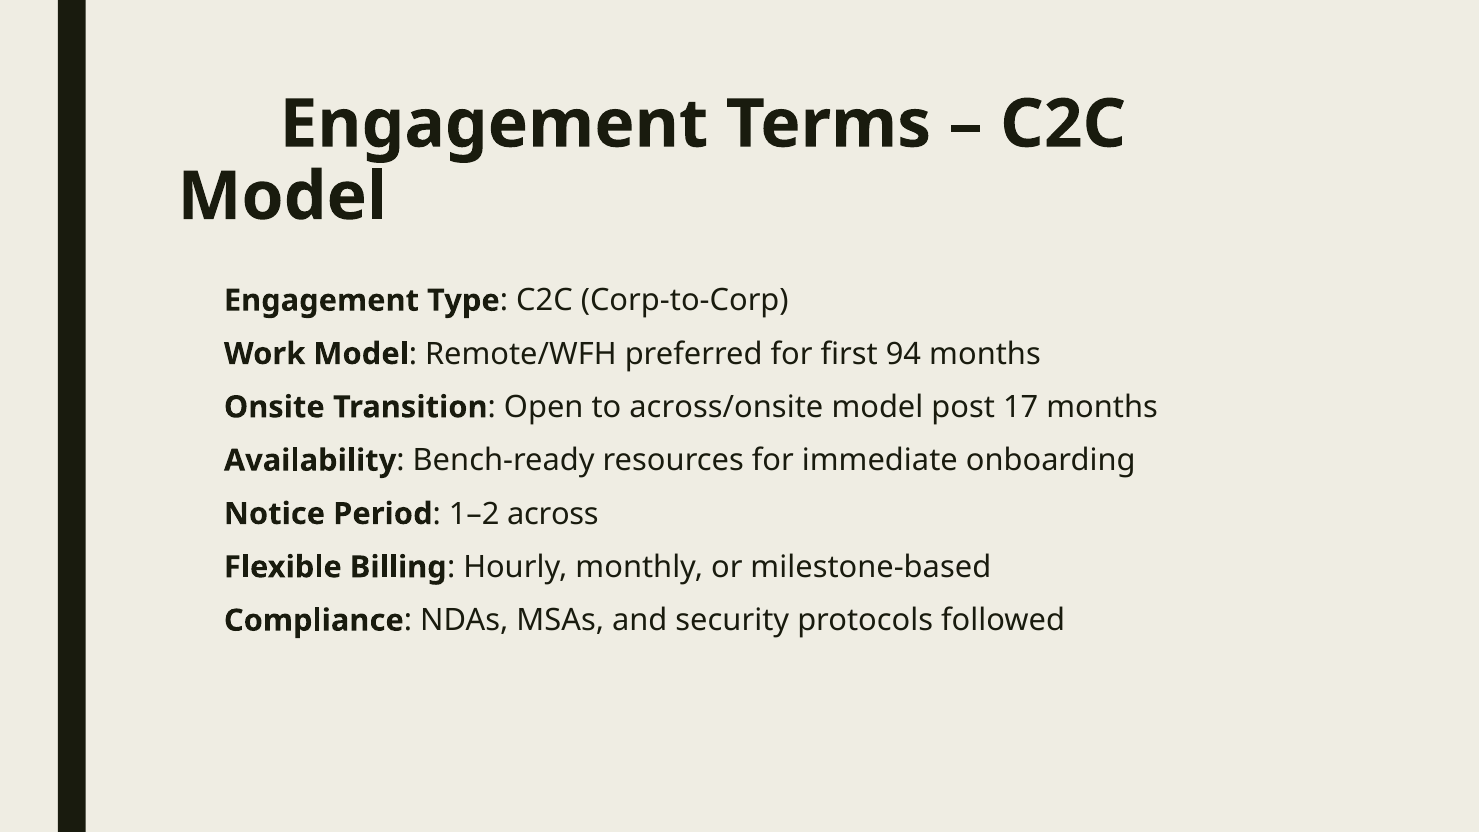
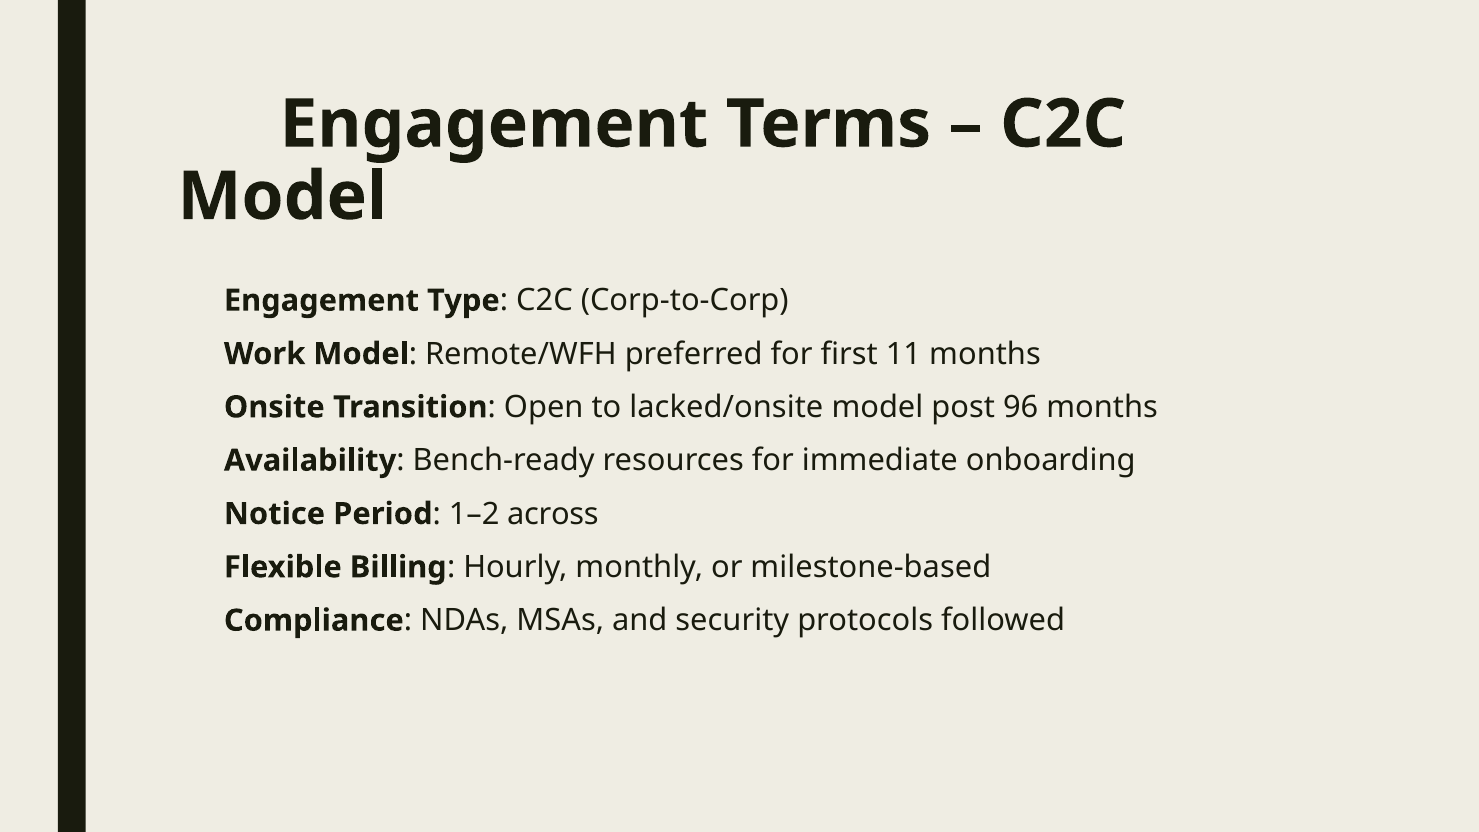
94: 94 -> 11
across/onsite: across/onsite -> lacked/onsite
17: 17 -> 96
